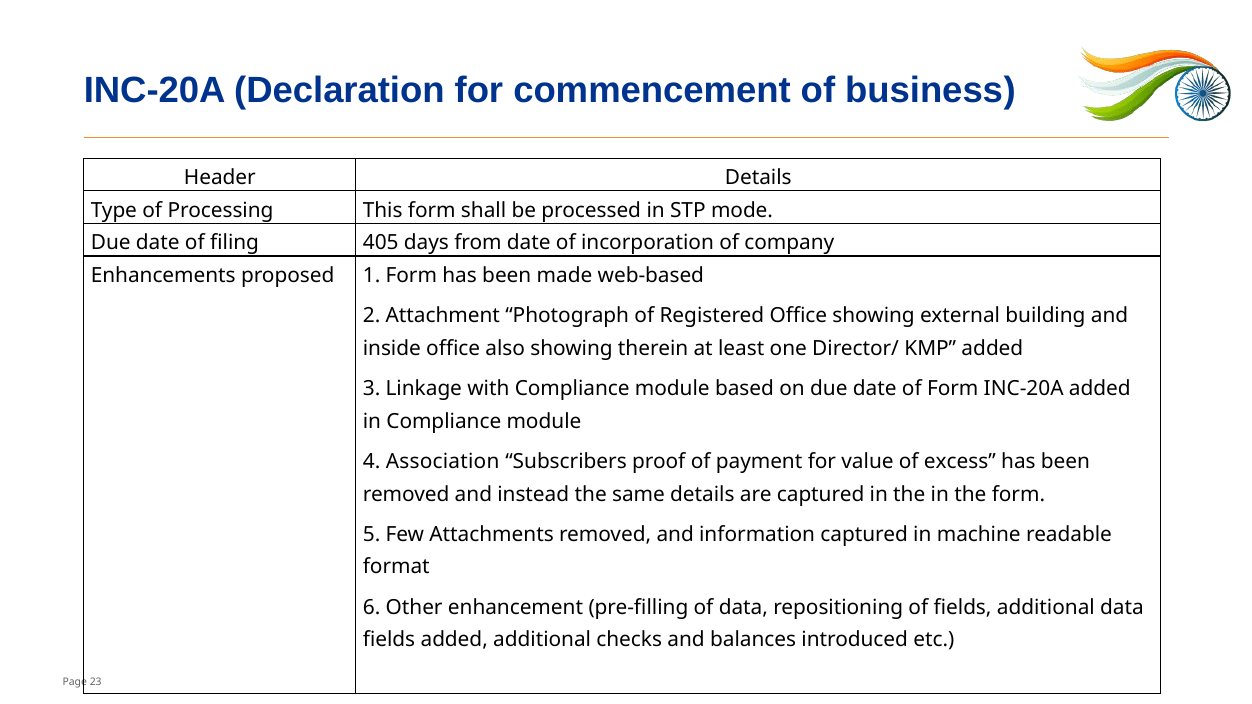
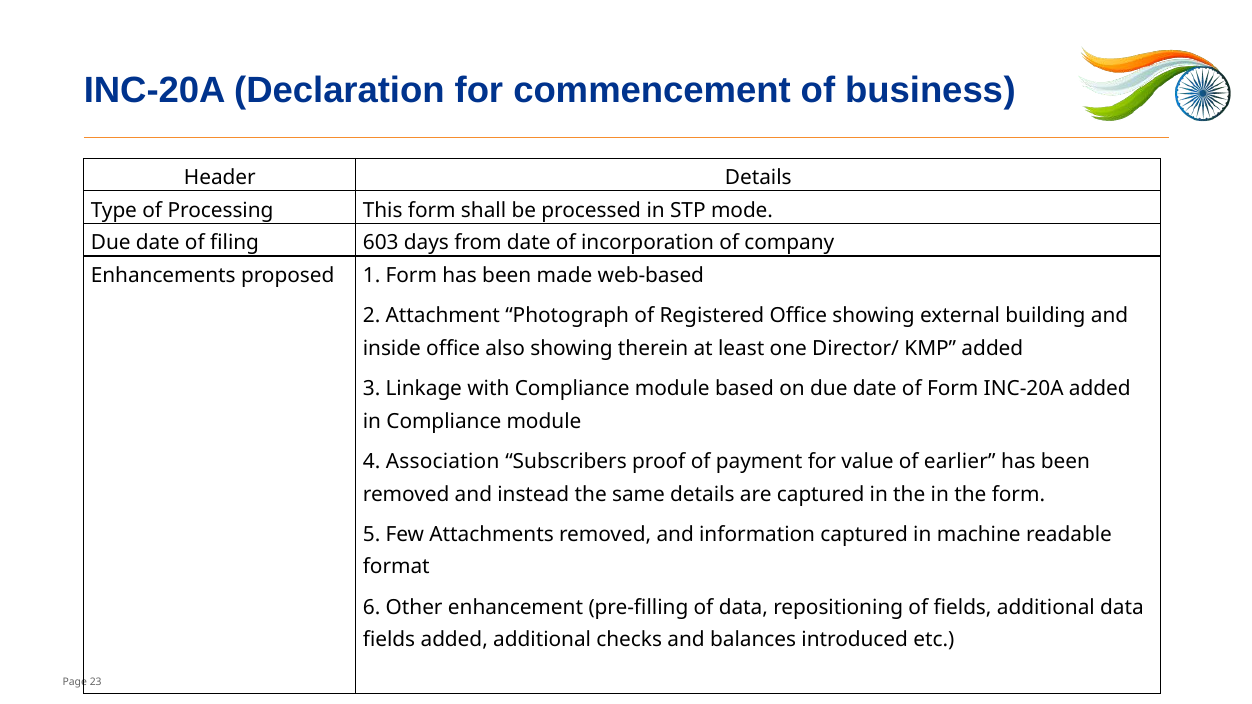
405: 405 -> 603
excess: excess -> earlier
